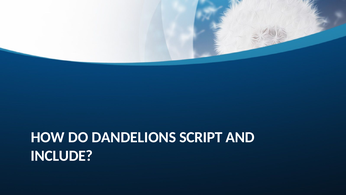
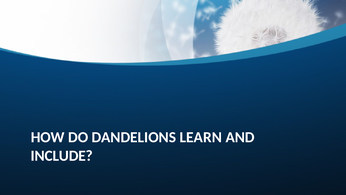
SCRIPT: SCRIPT -> LEARN
